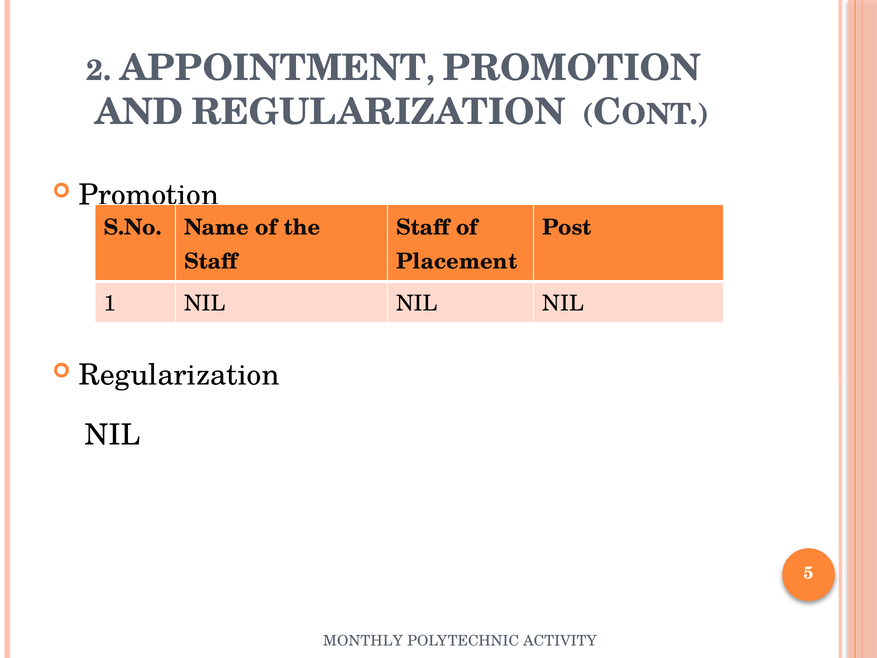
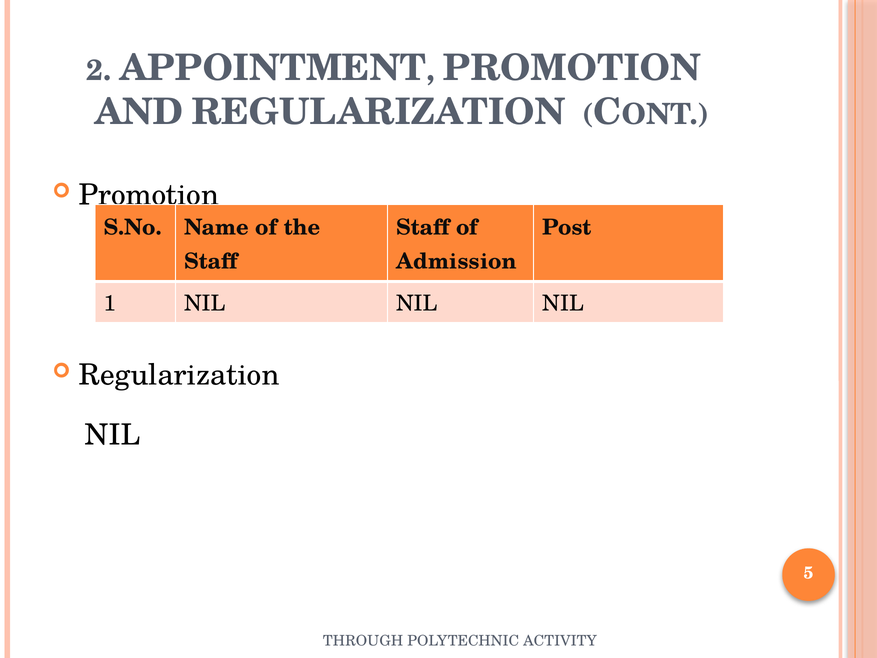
Placement: Placement -> Admission
MONTHLY: MONTHLY -> THROUGH
